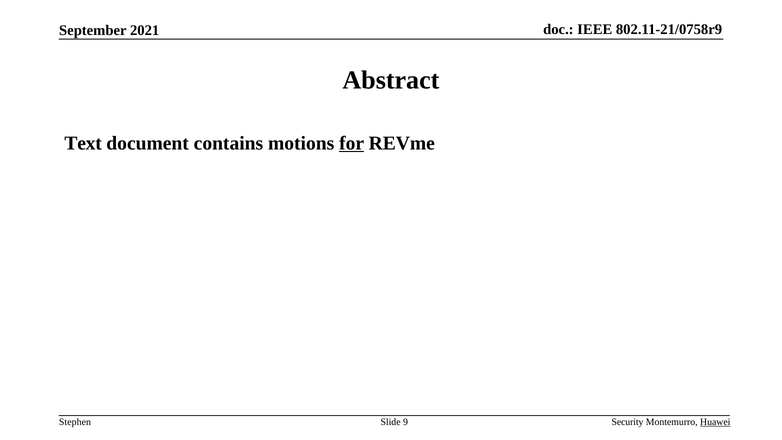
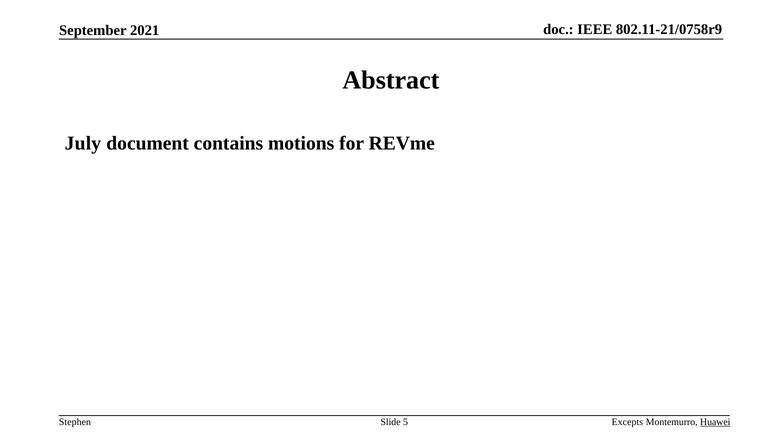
Text: Text -> July
for underline: present -> none
9: 9 -> 5
Security: Security -> Excepts
